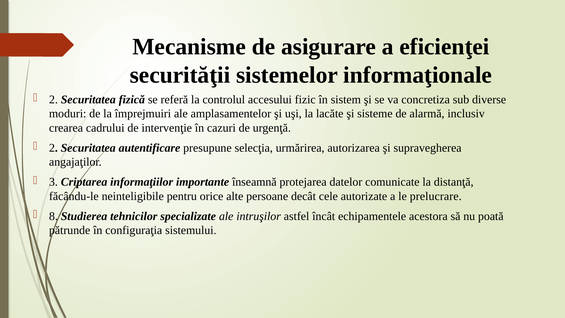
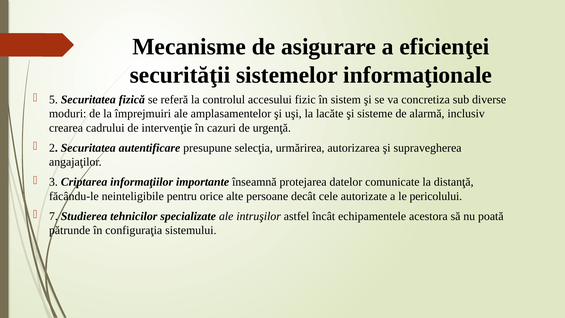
2 at (53, 99): 2 -> 5
prelucrare: prelucrare -> pericolului
8: 8 -> 7
